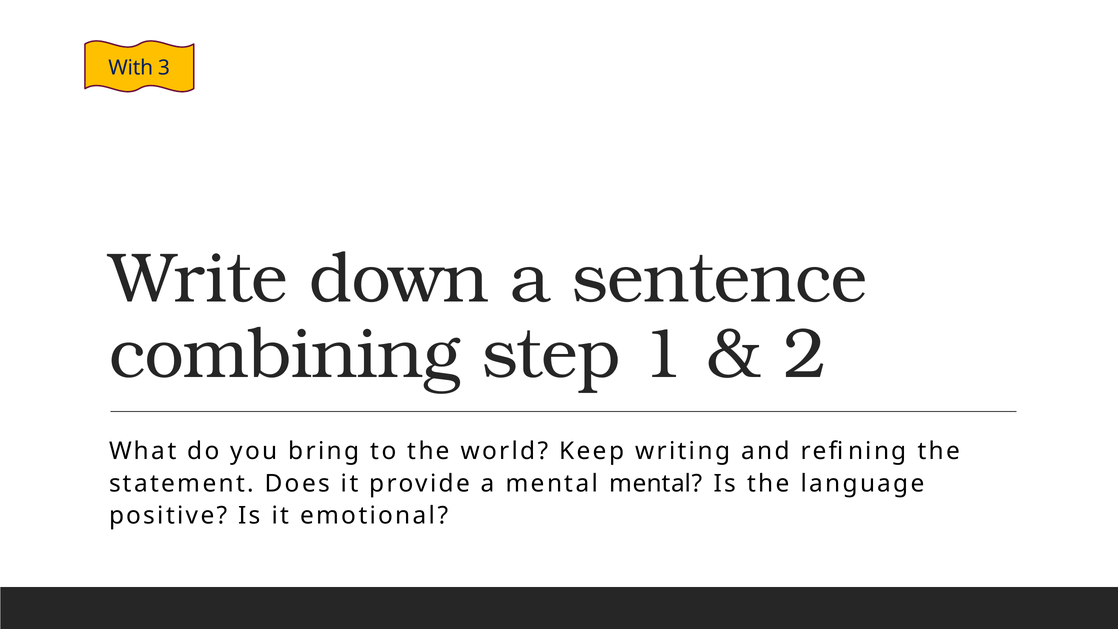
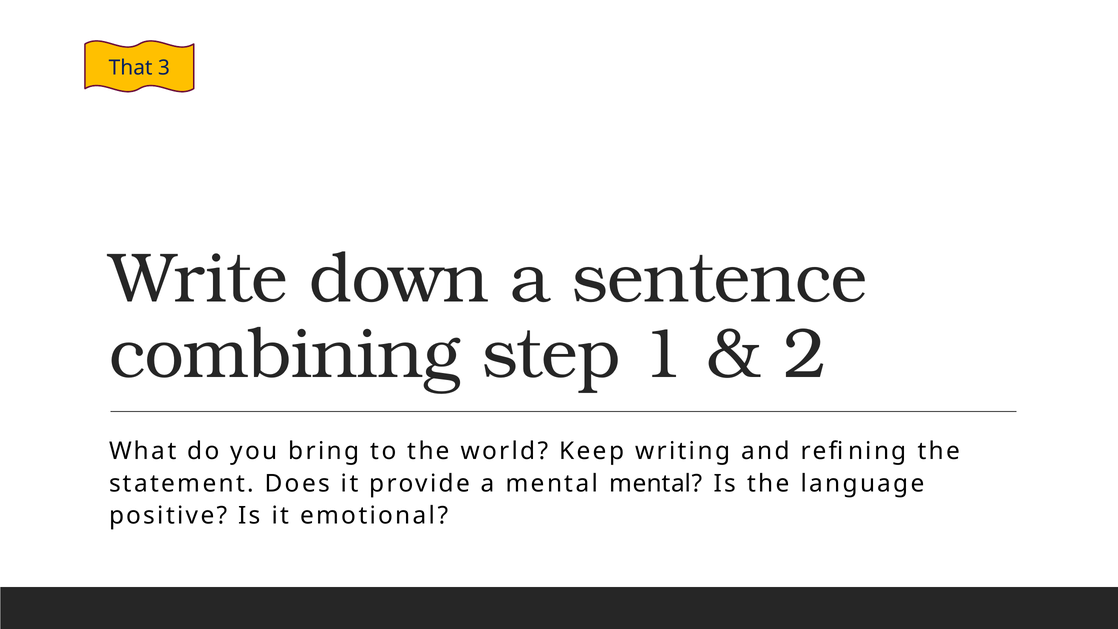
With: With -> That
